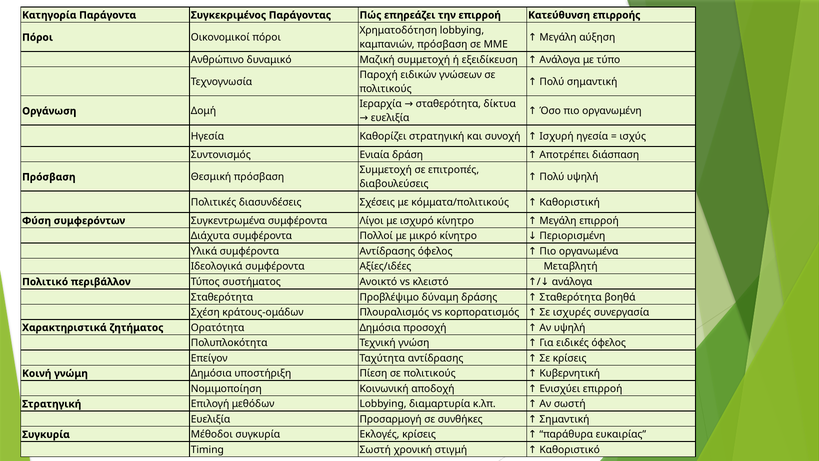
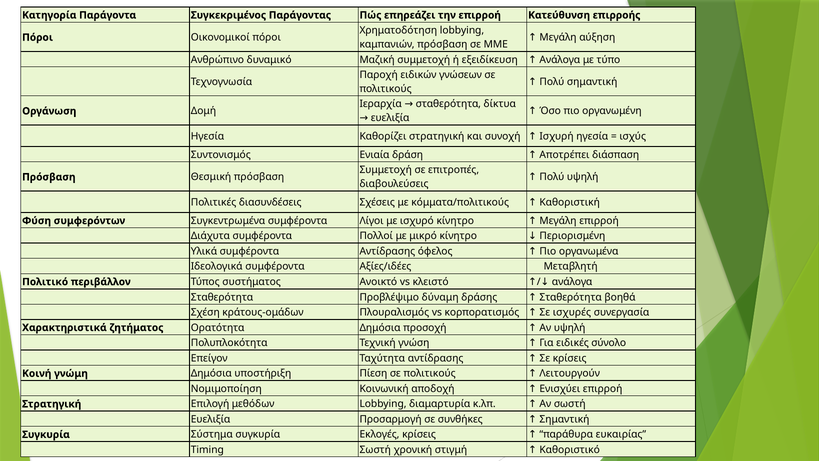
ειδικές όφελος: όφελος -> σύνολο
Κυβερνητική: Κυβερνητική -> Λειτουργούν
Μέθοδοι: Μέθοδοι -> Σύστημα
